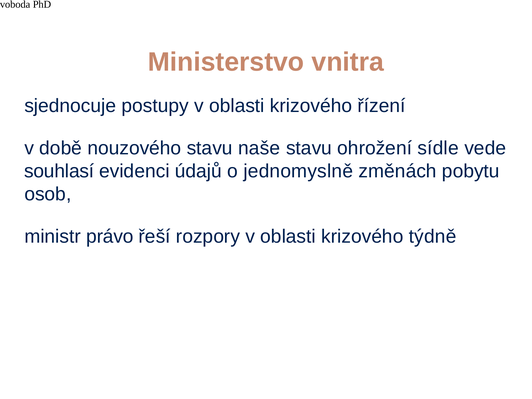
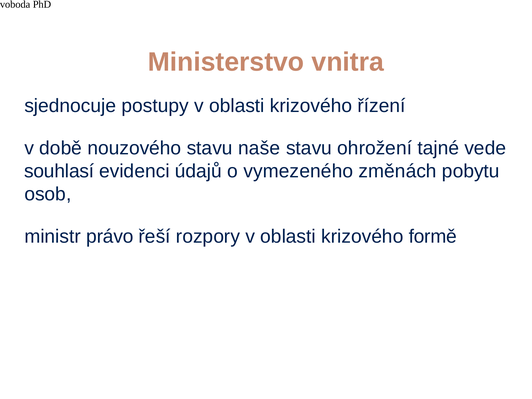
sídle: sídle -> tajné
jednomyslně: jednomyslně -> vymezeného
týdně: týdně -> formě
